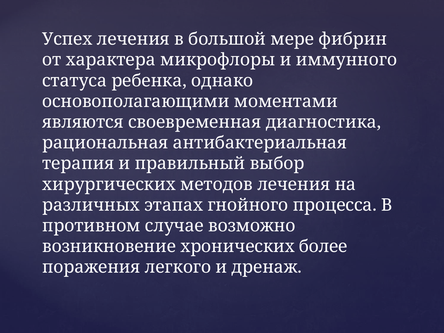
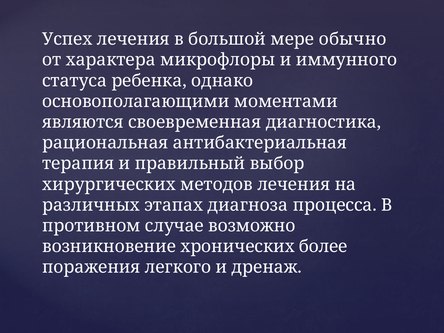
фибрин: фибрин -> обычно
гнойного: гнойного -> диагноза
